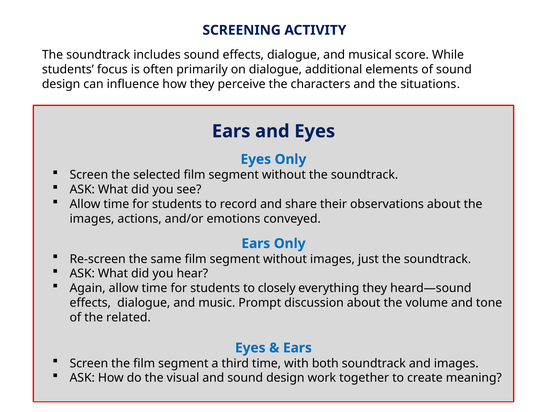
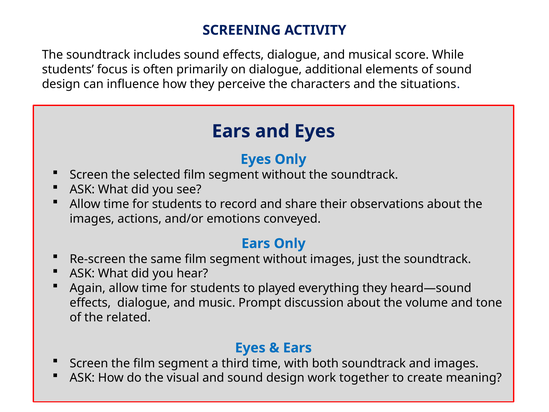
closely: closely -> played
